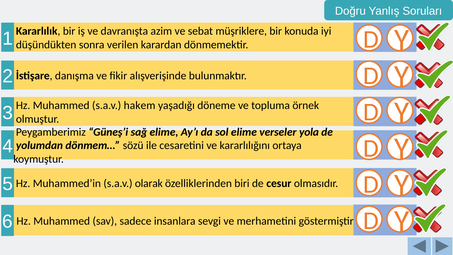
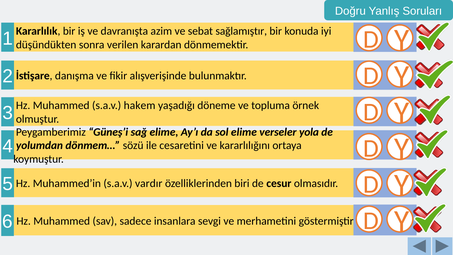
müşriklere: müşriklere -> sağlamıştır
olarak: olarak -> vardır
